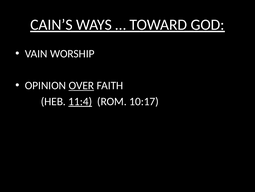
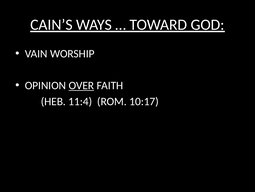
11:4 underline: present -> none
